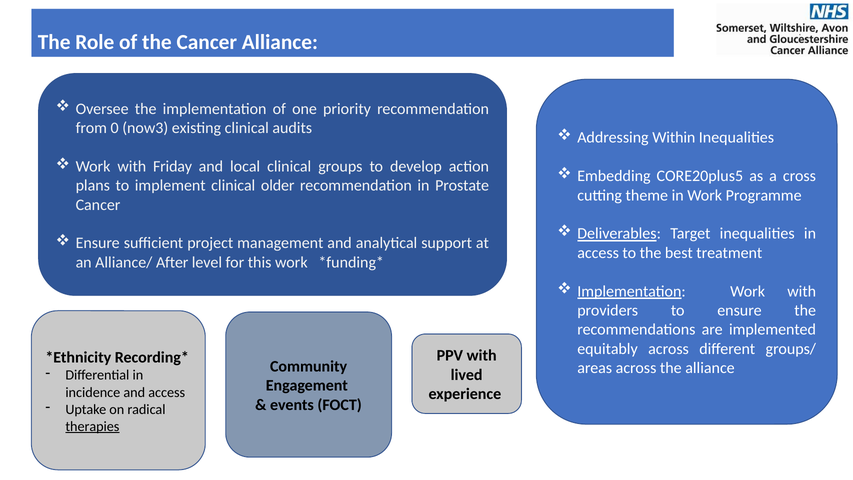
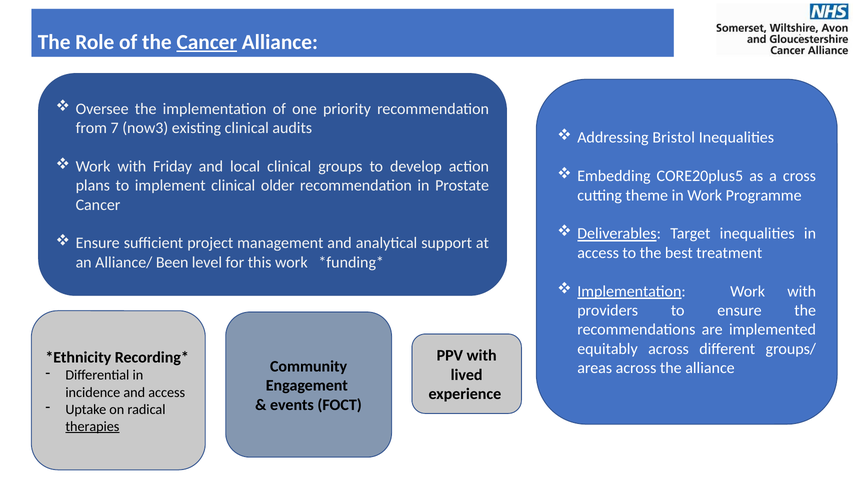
Cancer at (207, 42) underline: none -> present
0: 0 -> 7
Within: Within -> Bristol
After: After -> Been
